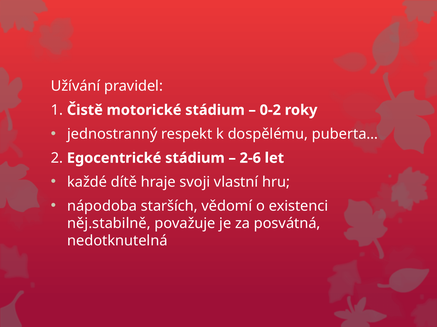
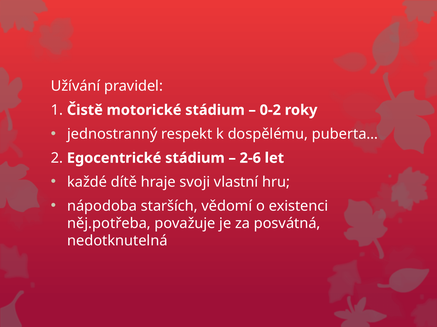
něj.stabilně: něj.stabilně -> něj.potřeba
